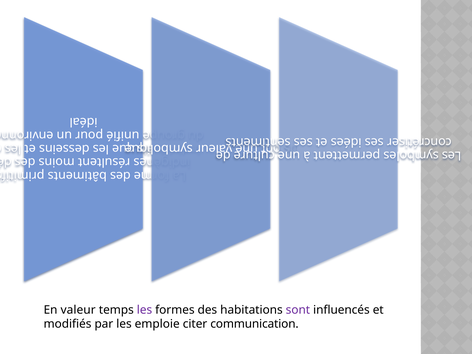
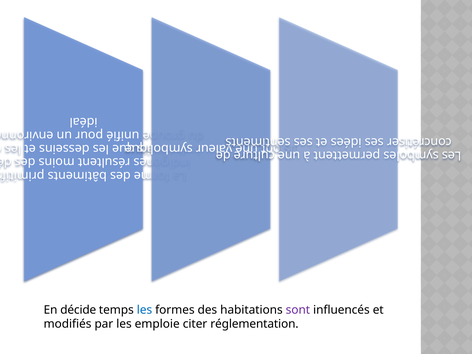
valeur: valeur -> décide
les at (144, 310) colour: purple -> blue
communication: communication -> réglementation
